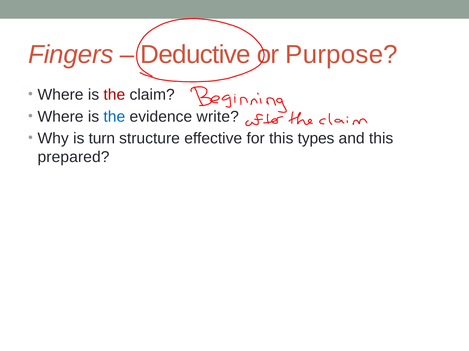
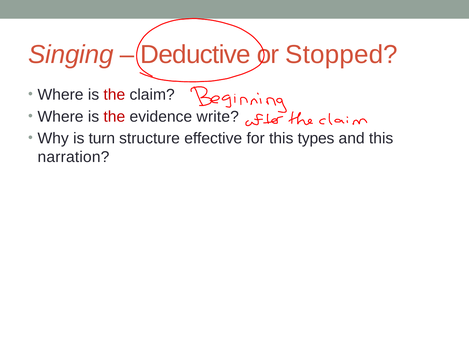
Fingers: Fingers -> Singing
Purpose: Purpose -> Stopped
the at (114, 117) colour: blue -> red
prepared: prepared -> narration
